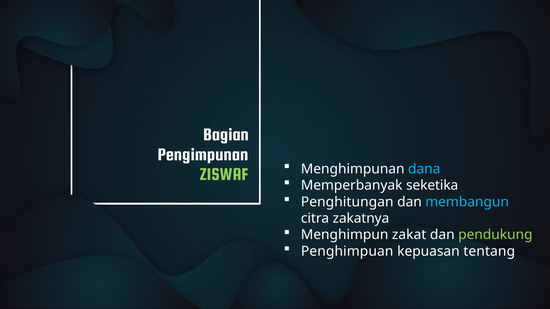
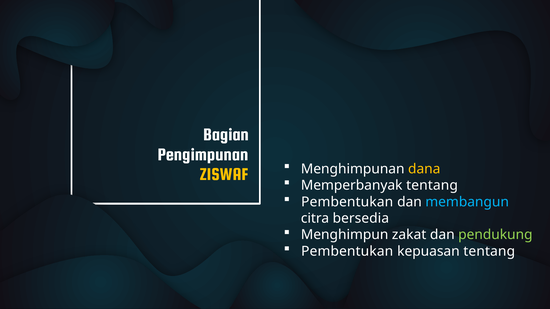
ZISWAF colour: light green -> yellow
dana colour: light blue -> yellow
Memperbanyak seketika: seketika -> tentang
Penghitungan at (347, 202): Penghitungan -> Pembentukan
zakatnya: zakatnya -> bersedia
Penghimpuan at (347, 252): Penghimpuan -> Pembentukan
